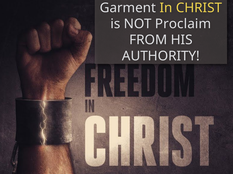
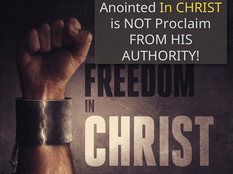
Garment: Garment -> Anointed
